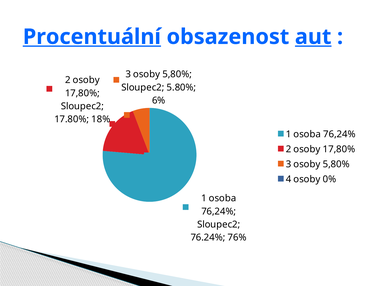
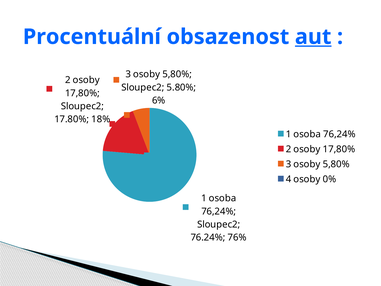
Procentuální underline: present -> none
